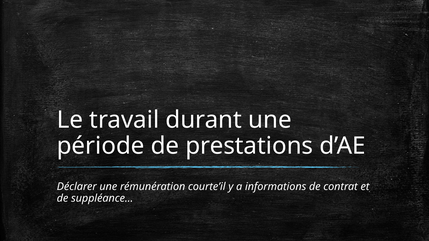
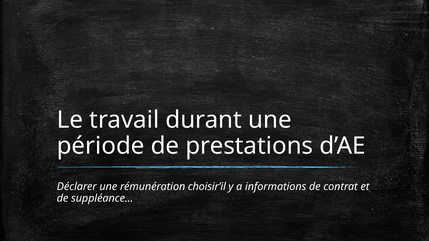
courte’il: courte’il -> choisir’il
